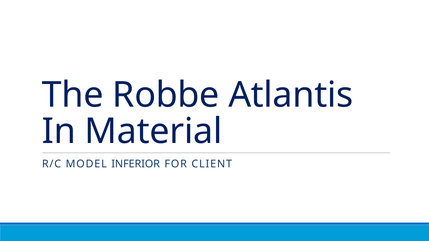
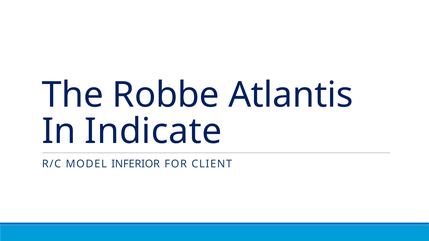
Material: Material -> Indicate
